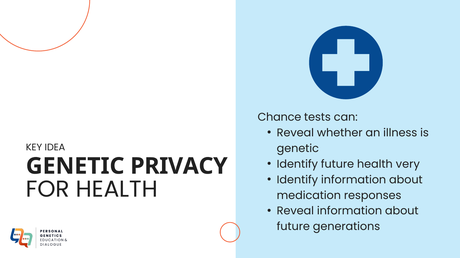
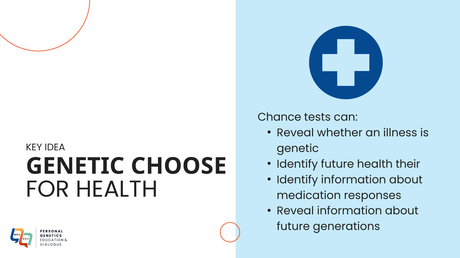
very: very -> their
PRIVACY: PRIVACY -> CHOOSE
